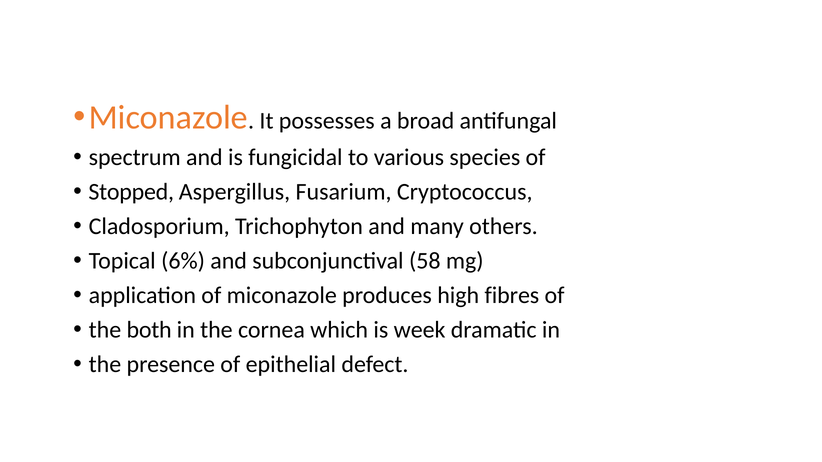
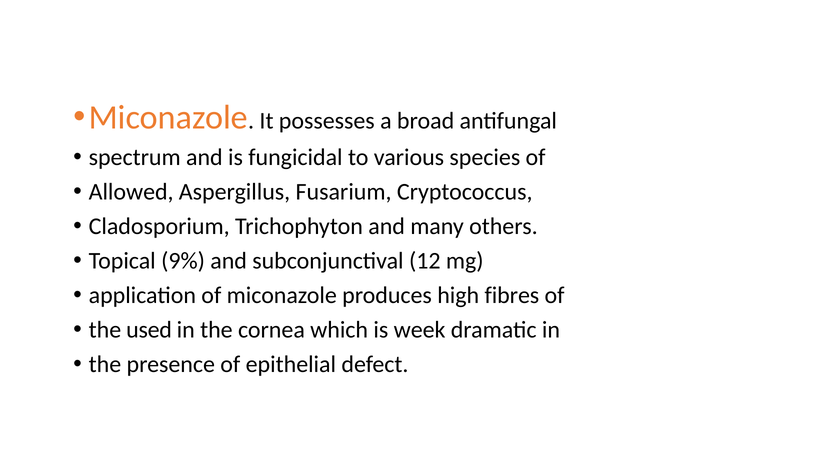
Stopped: Stopped -> Allowed
6%: 6% -> 9%
58: 58 -> 12
both: both -> used
